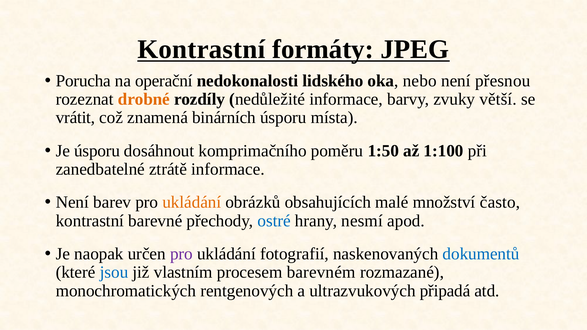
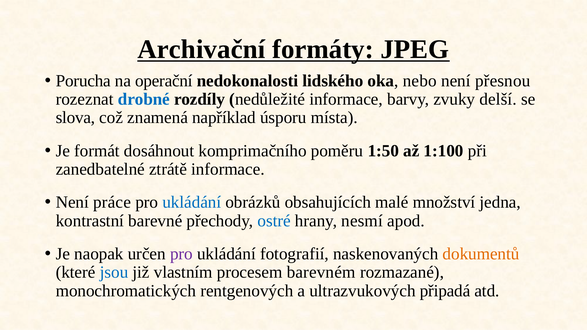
Kontrastní at (201, 49): Kontrastní -> Archivační
drobné colour: orange -> blue
větší: větší -> delší
vrátit: vrátit -> slova
binárních: binárních -> například
Je úsporu: úsporu -> formát
barev: barev -> práce
ukládání at (192, 202) colour: orange -> blue
často: často -> jedna
dokumentů colour: blue -> orange
